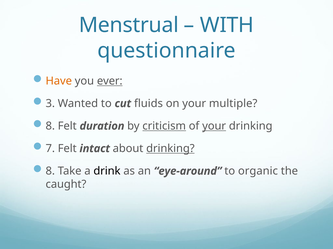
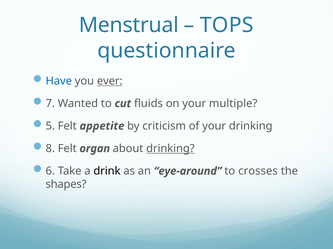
WITH: WITH -> TOPS
Have colour: orange -> blue
3: 3 -> 7
8 at (50, 126): 8 -> 5
duration: duration -> appetite
criticism underline: present -> none
your at (214, 126) underline: present -> none
7: 7 -> 8
intact: intact -> organ
8 at (50, 172): 8 -> 6
organic: organic -> crosses
caught: caught -> shapes
